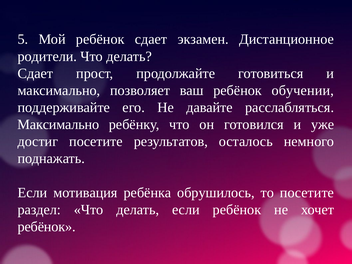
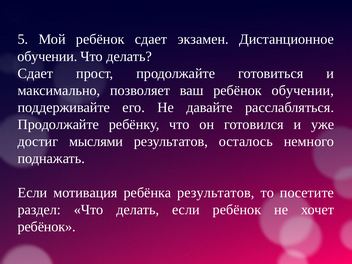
родители at (47, 56): родители -> обучении
Максимально at (58, 124): Максимально -> Продолжайте
достиг посетите: посетите -> мыслями
ребёнка обрушилось: обрушилось -> результатов
